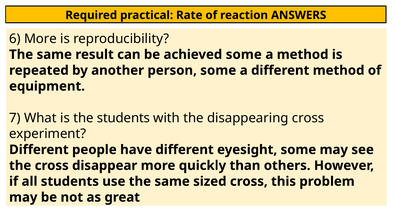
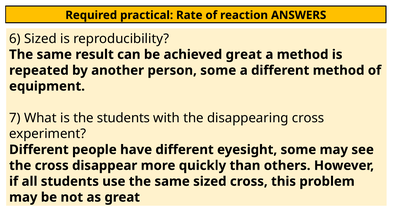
6 More: More -> Sized
achieved some: some -> great
